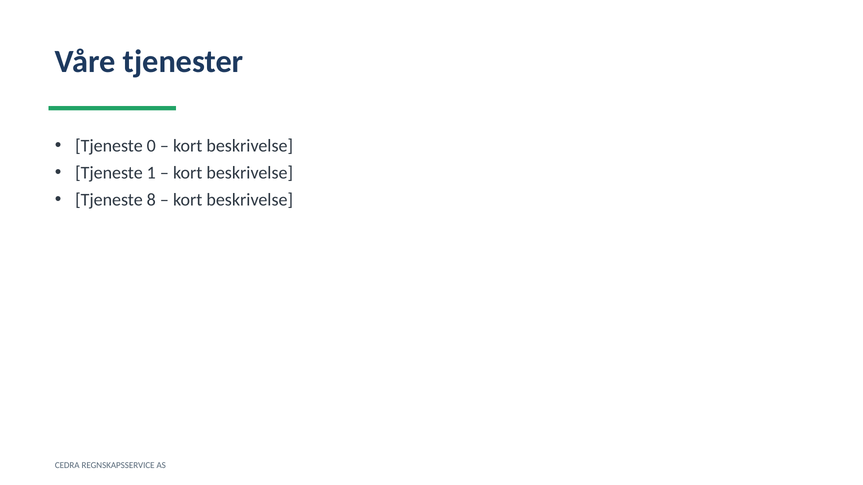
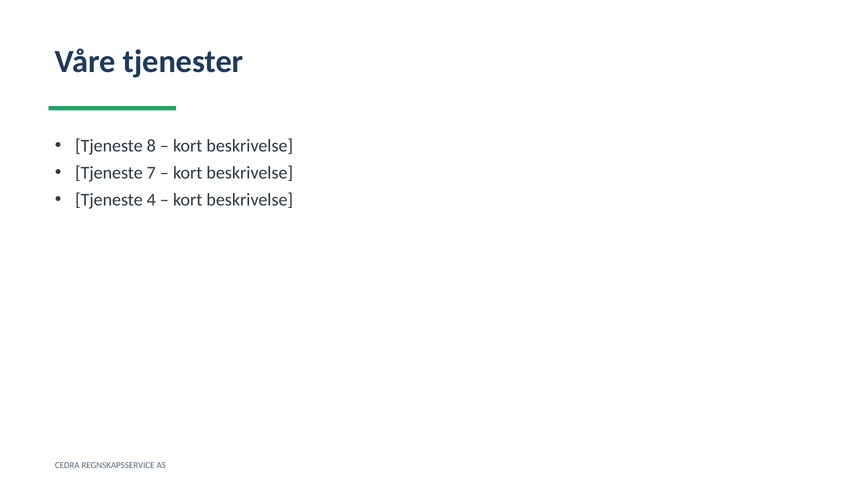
0: 0 -> 8
1: 1 -> 7
8: 8 -> 4
